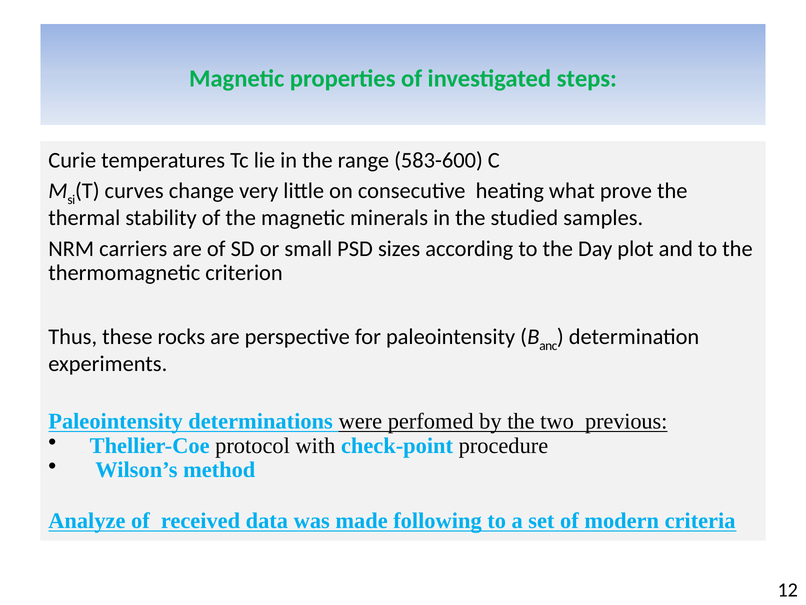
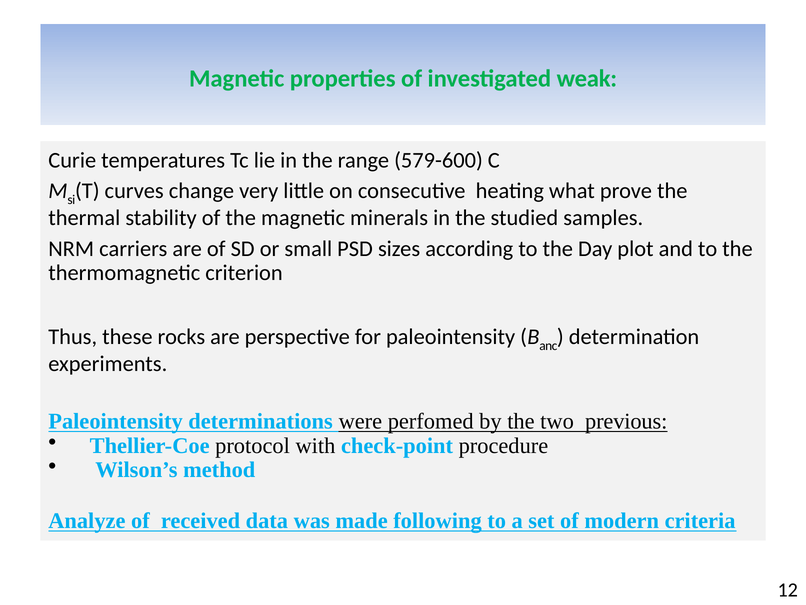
steps: steps -> weak
583-600: 583-600 -> 579-600
